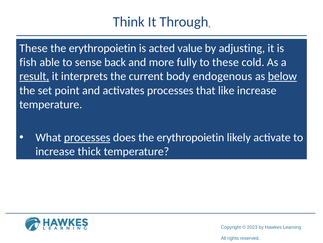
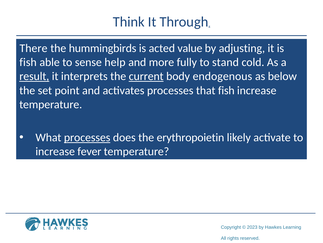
These at (33, 48): These -> There
erythropoietin at (103, 48): erythropoietin -> hummingbirds
back: back -> help
to these: these -> stand
current underline: none -> present
below underline: present -> none
that like: like -> fish
thick: thick -> fever
